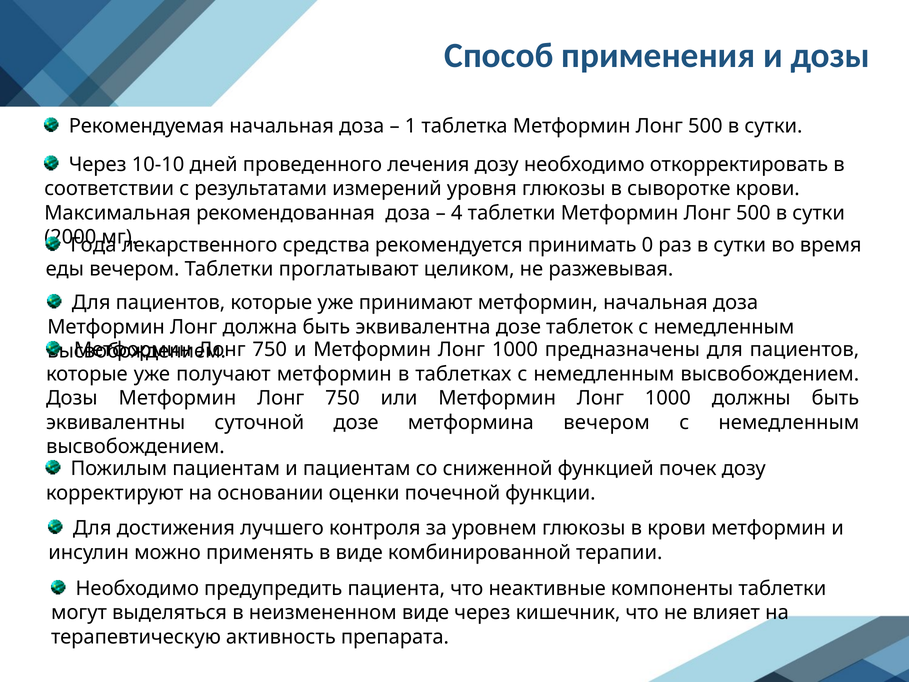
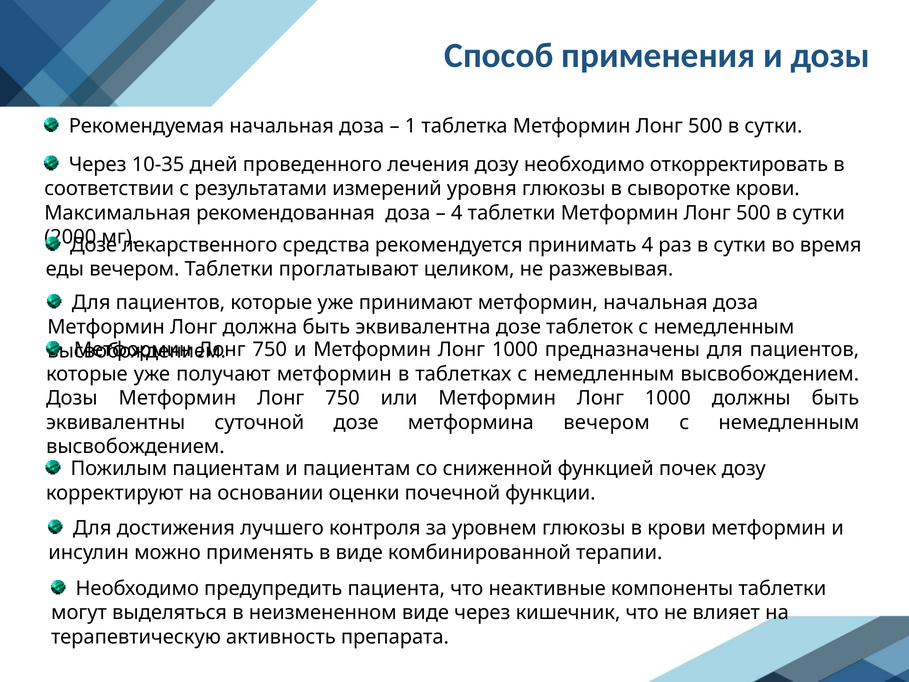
10-10: 10-10 -> 10-35
Года at (93, 245): Года -> Дозе
принимать 0: 0 -> 4
